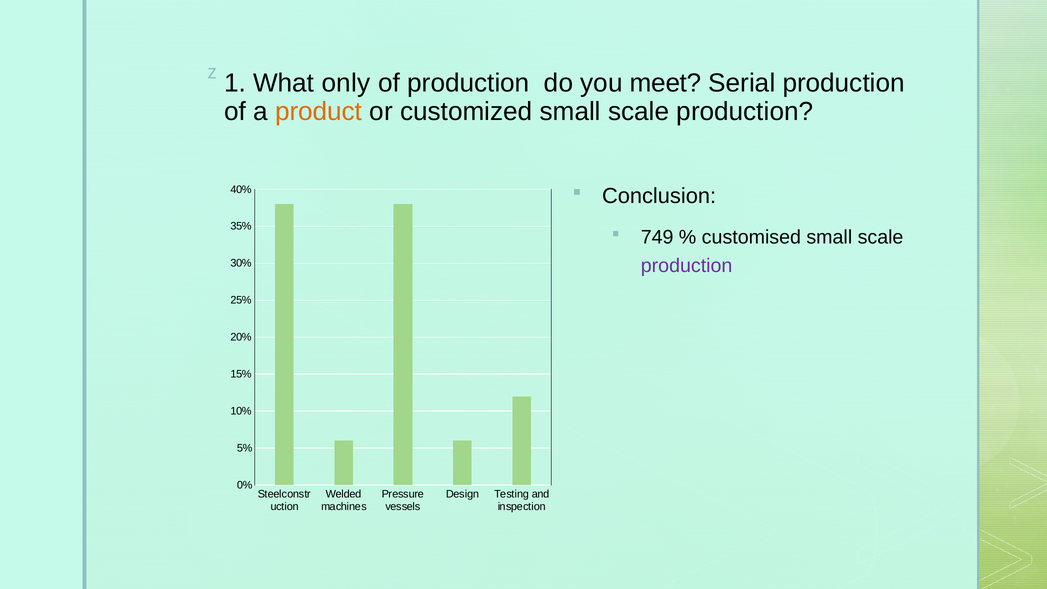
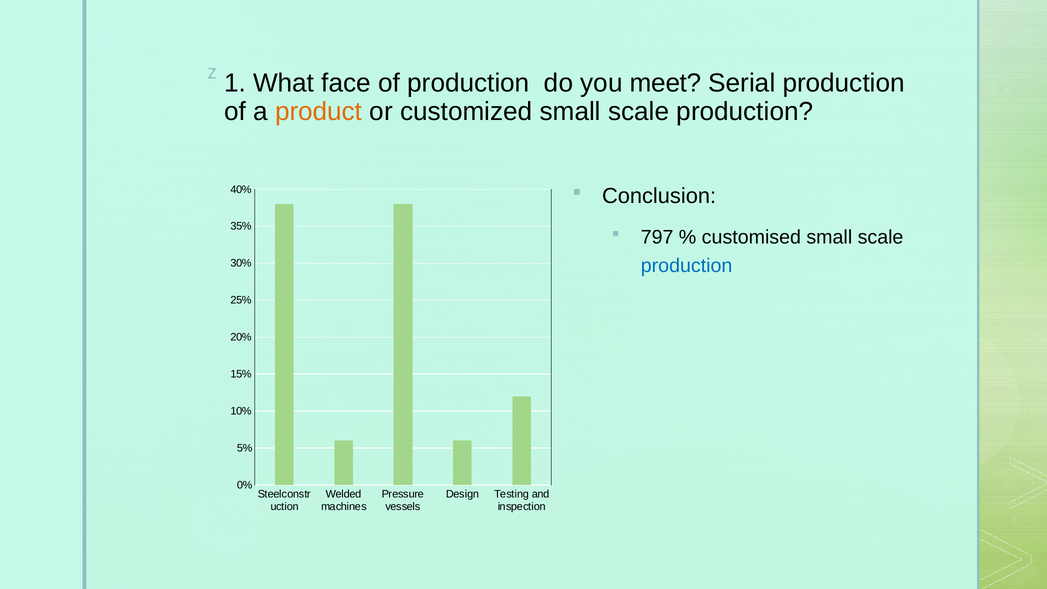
only: only -> face
749: 749 -> 797
production at (687, 266) colour: purple -> blue
